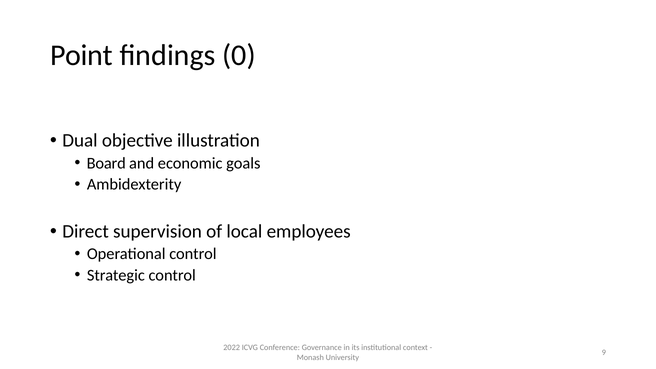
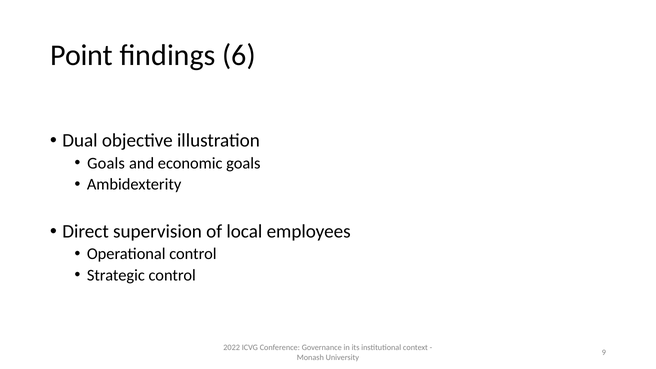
0: 0 -> 6
Board at (106, 163): Board -> Goals
